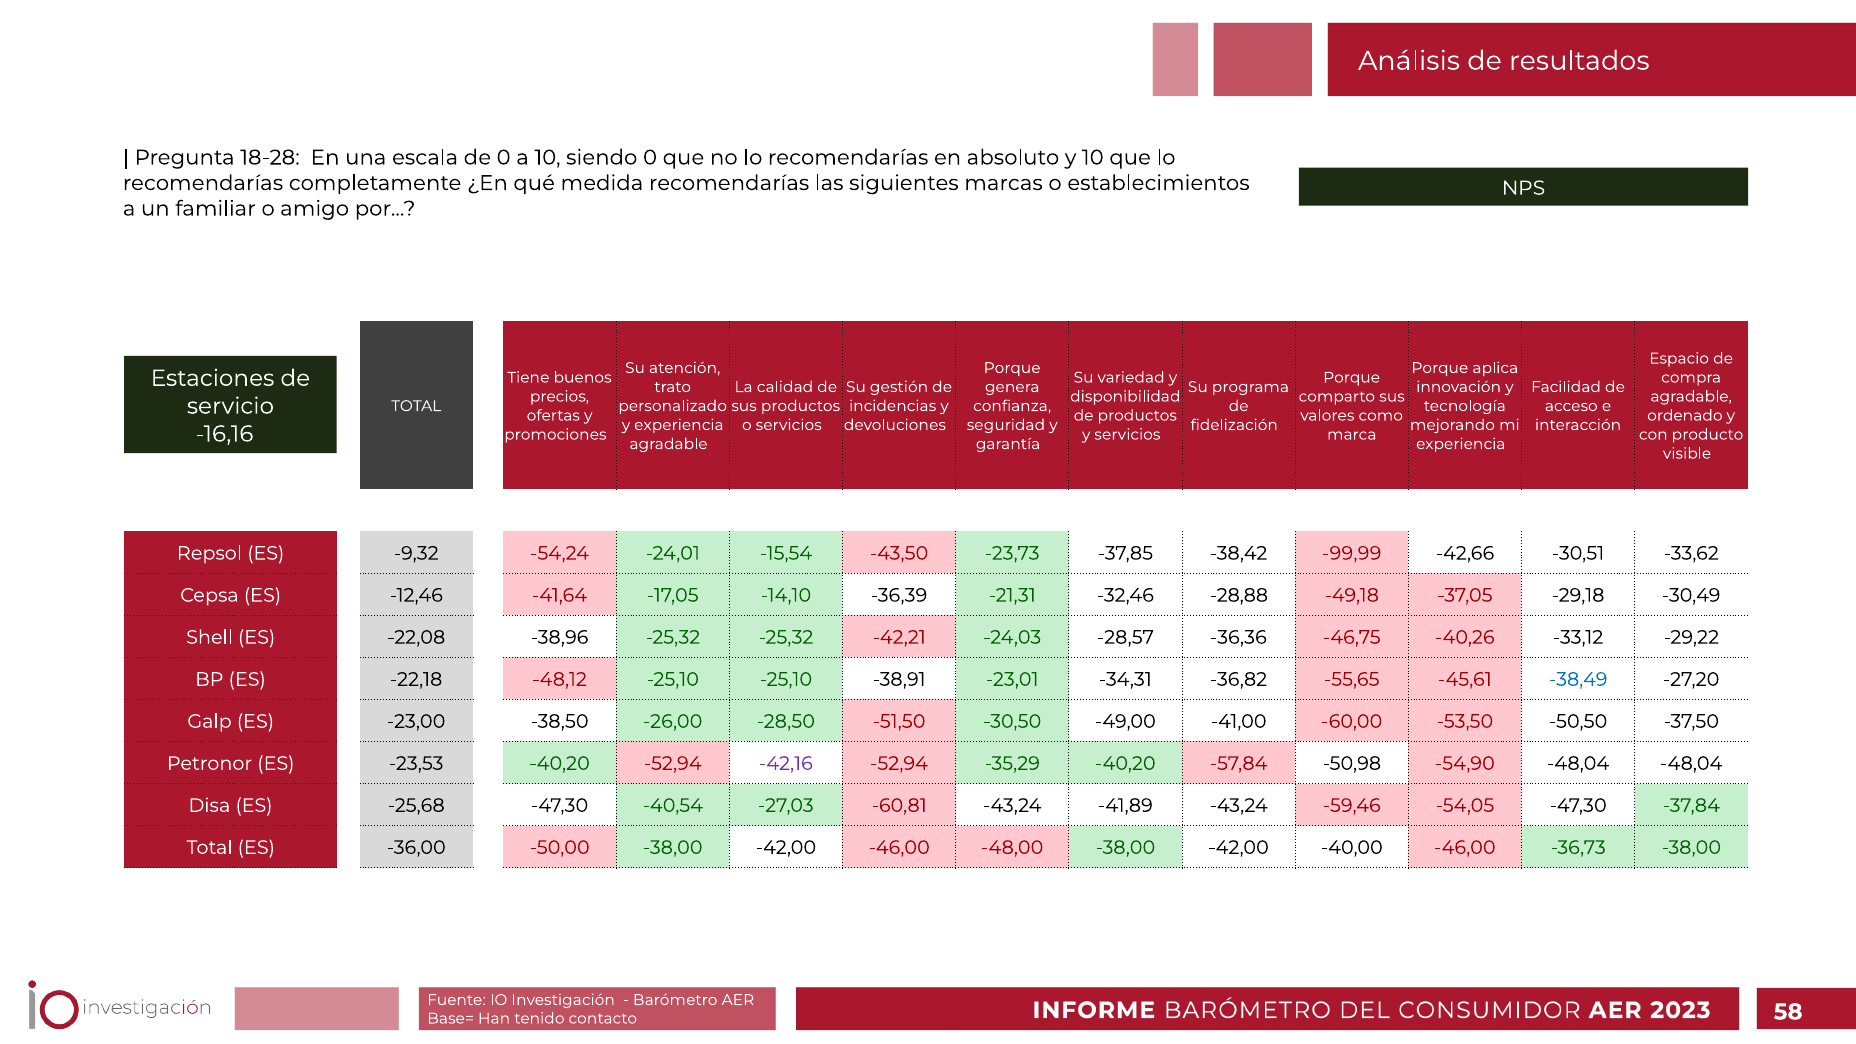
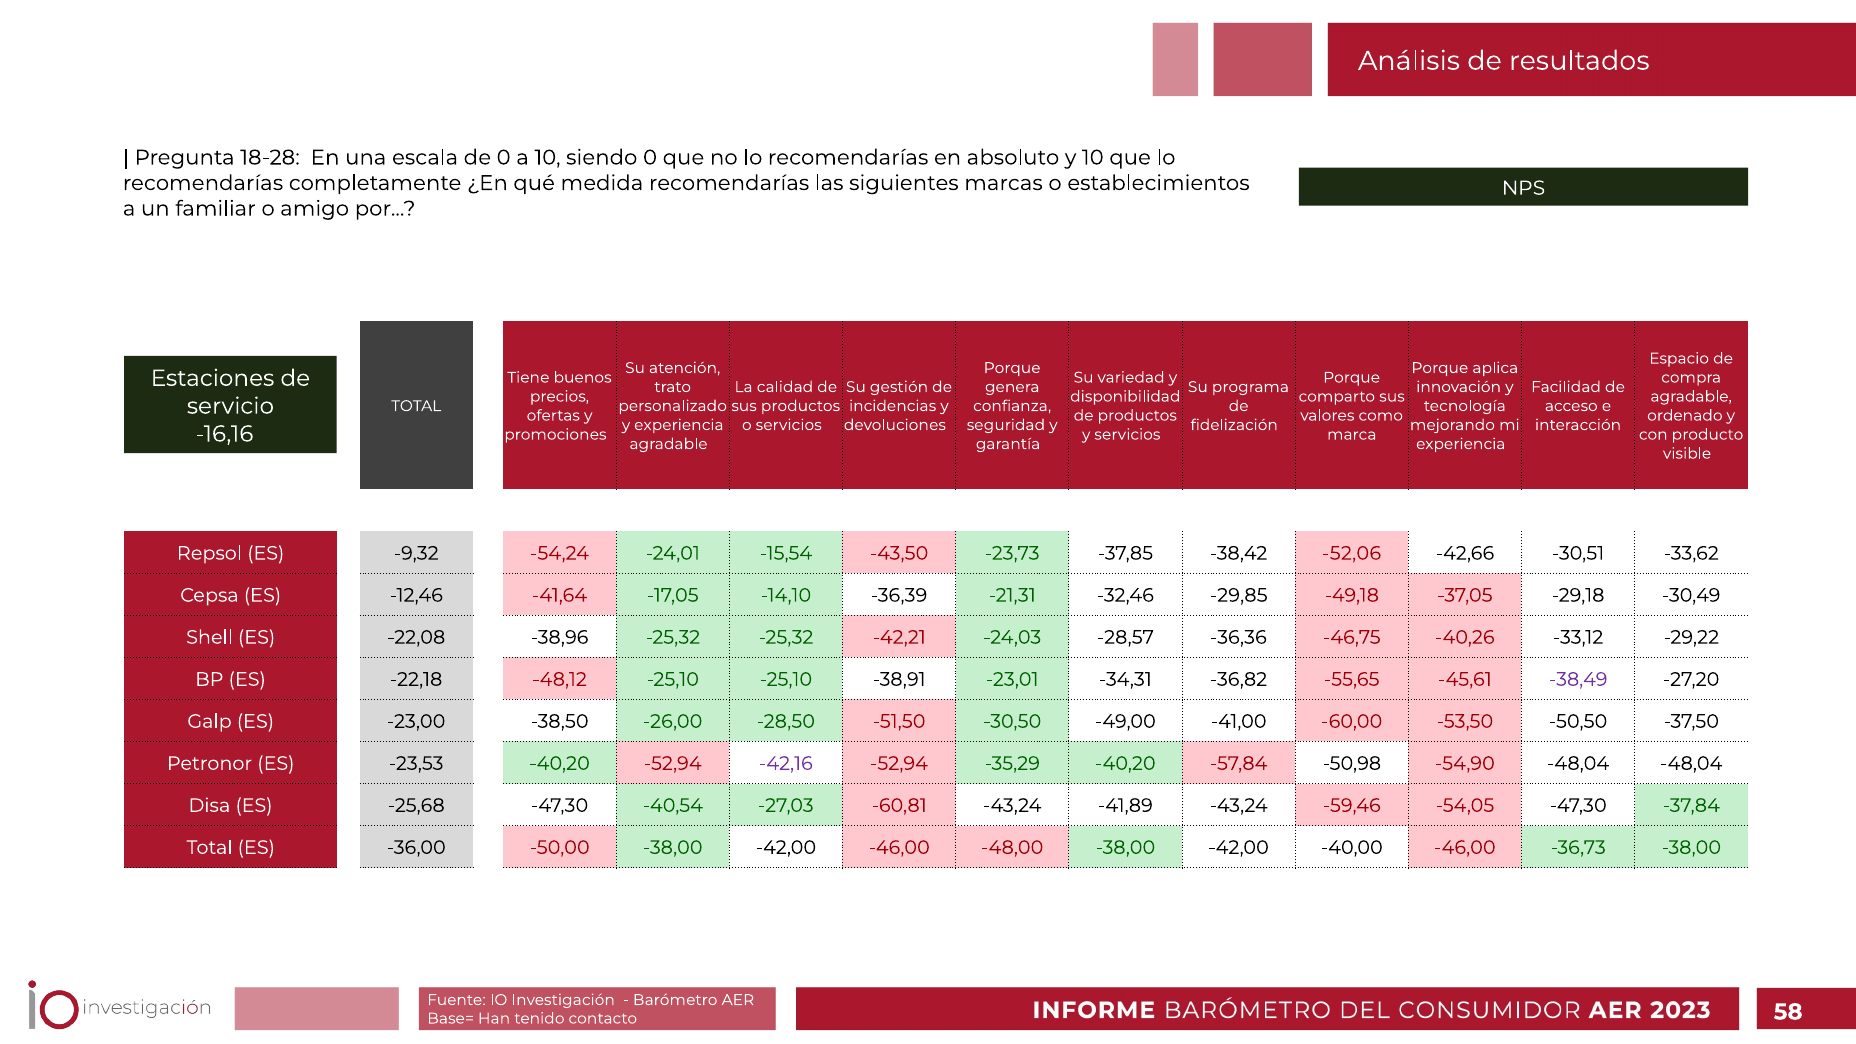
-99,99: -99,99 -> -52,06
-28,88: -28,88 -> -29,85
-38,49 colour: blue -> purple
